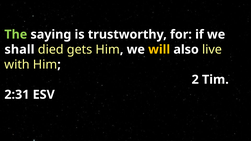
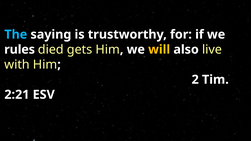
The colour: light green -> light blue
shall: shall -> rules
2:31: 2:31 -> 2:21
